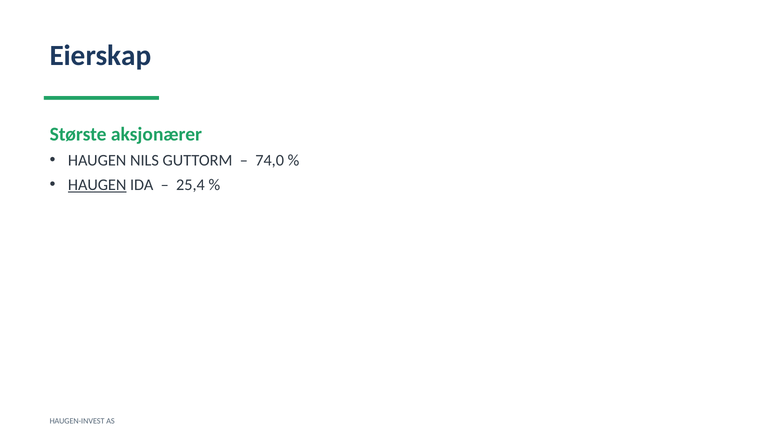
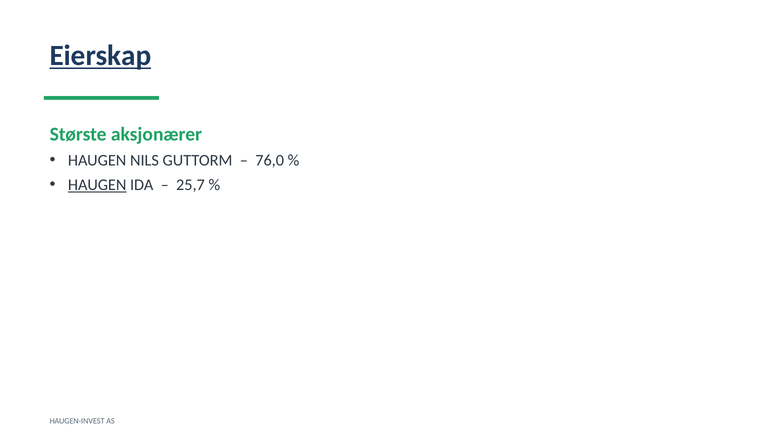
Eierskap underline: none -> present
74,0: 74,0 -> 76,0
25,4: 25,4 -> 25,7
